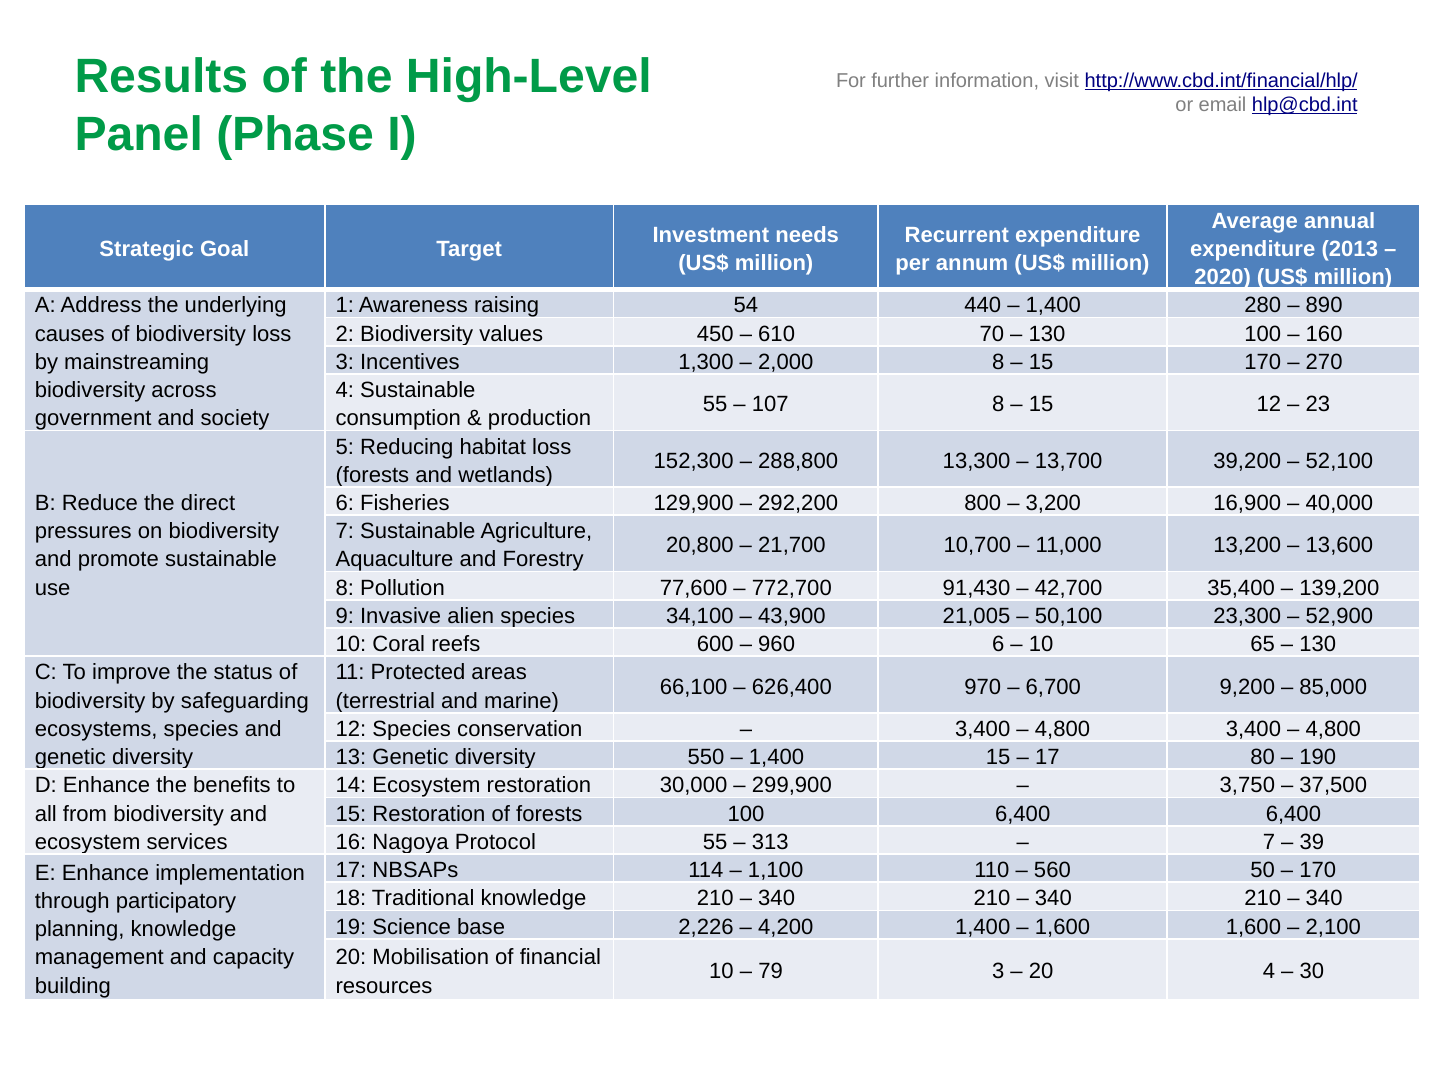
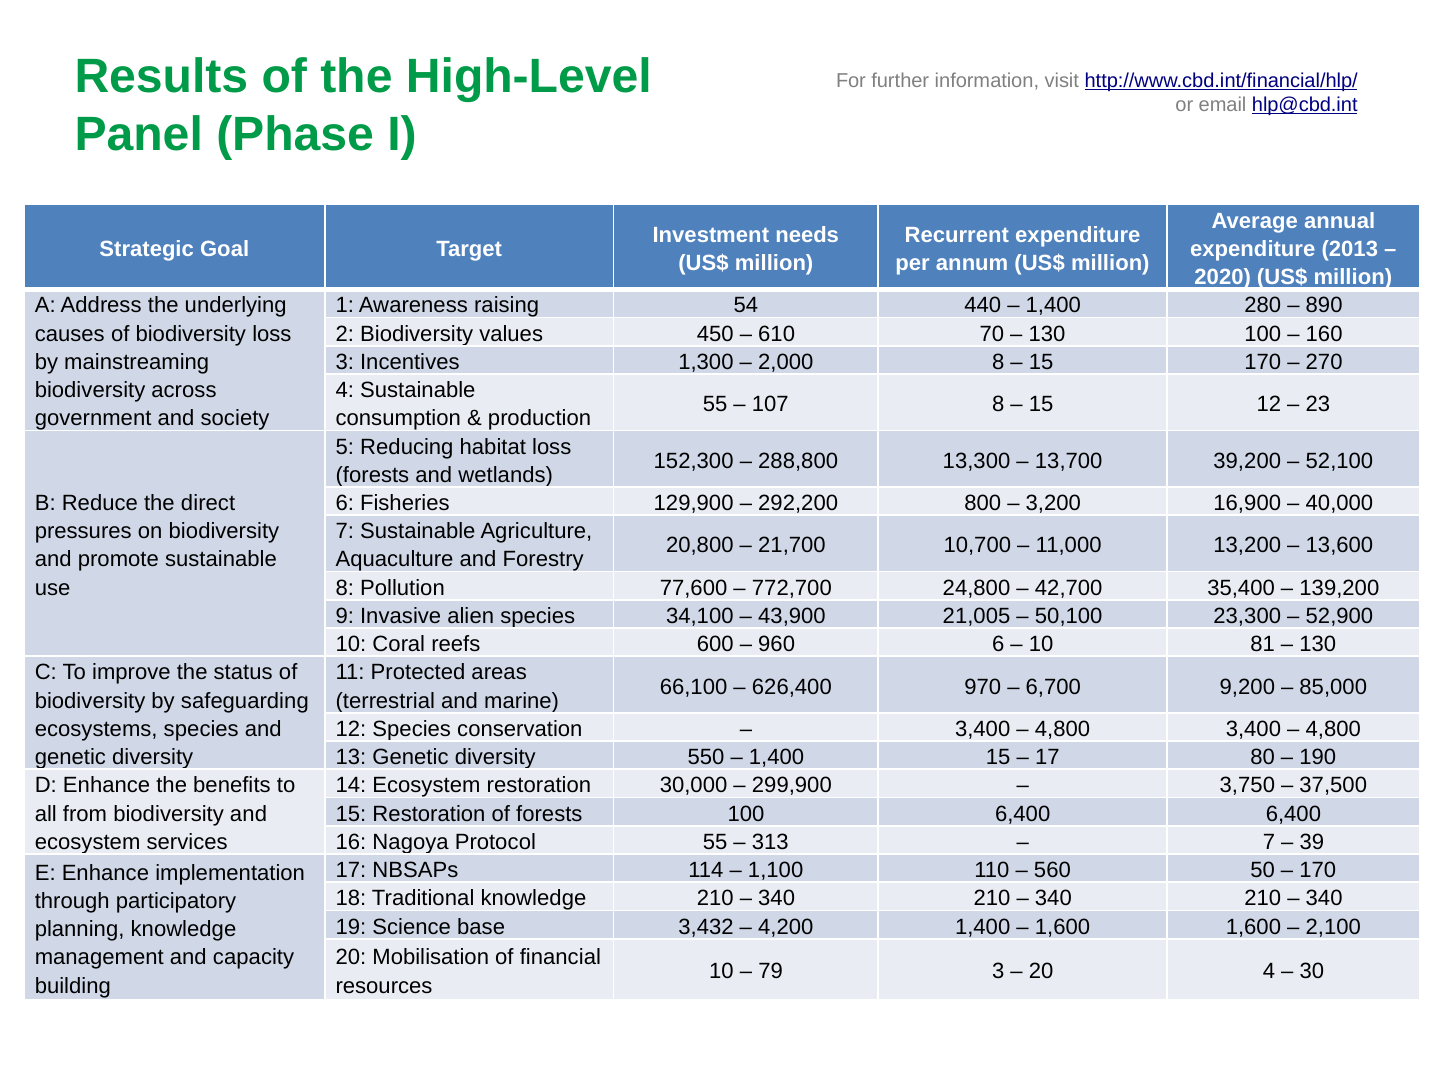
91,430: 91,430 -> 24,800
65: 65 -> 81
2,226: 2,226 -> 3,432
